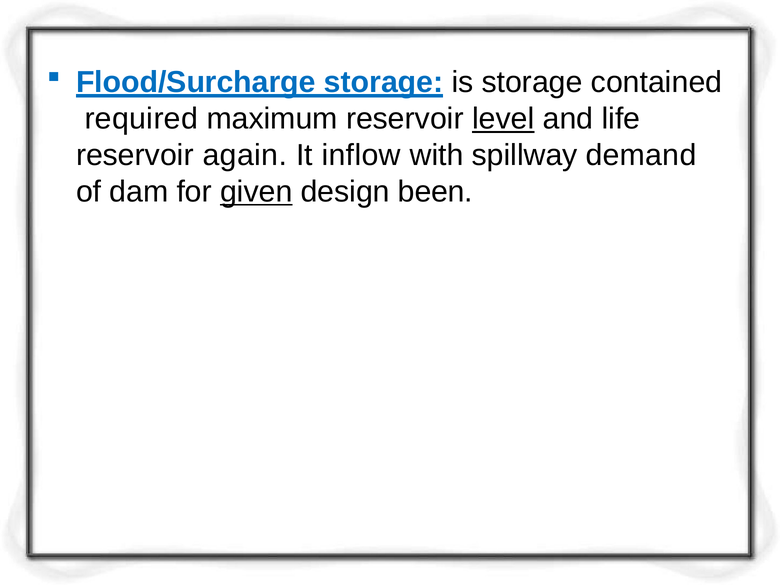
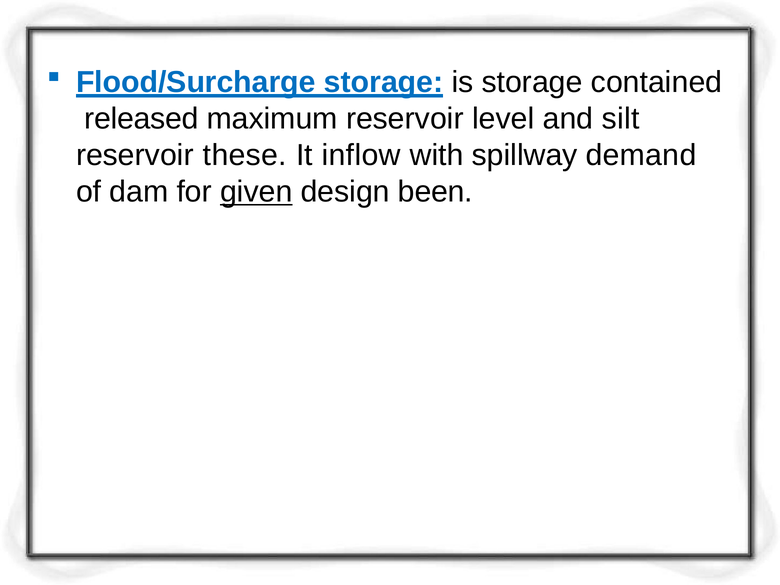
required: required -> released
level underline: present -> none
life: life -> silt
again: again -> these
